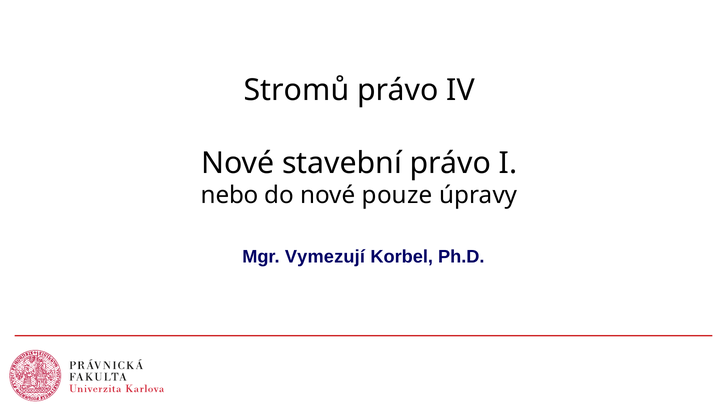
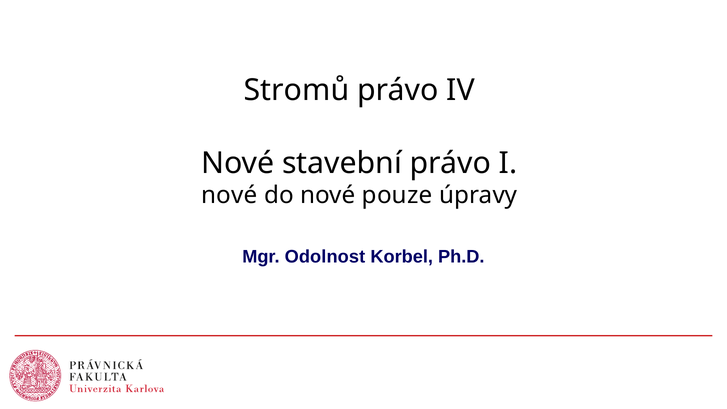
nebo at (230, 195): nebo -> nové
Vymezují: Vymezují -> Odolnost
